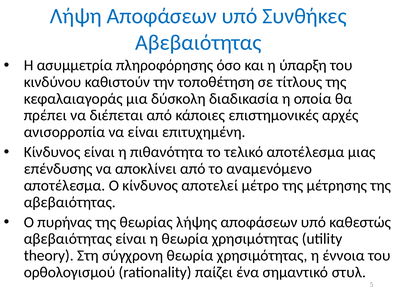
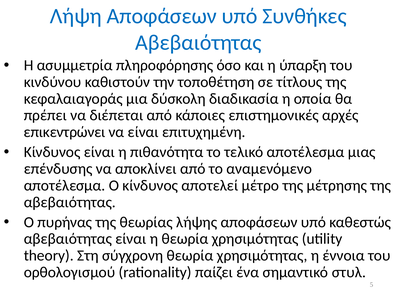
ανισορροπία: ανισορροπία -> επικεντρώνει
